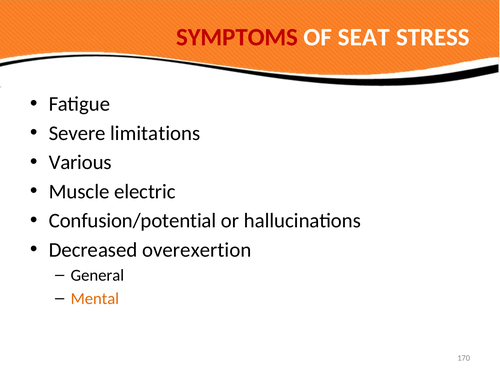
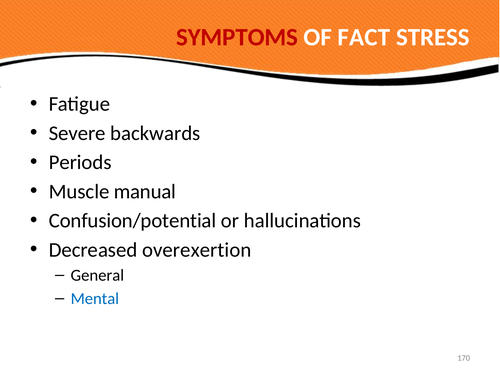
SEAT: SEAT -> FACT
limitations: limitations -> backwards
Various: Various -> Periods
electric: electric -> manual
Mental colour: orange -> blue
